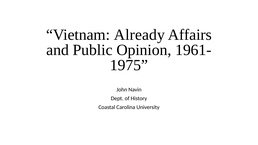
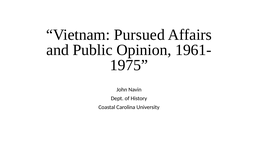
Already: Already -> Pursued
